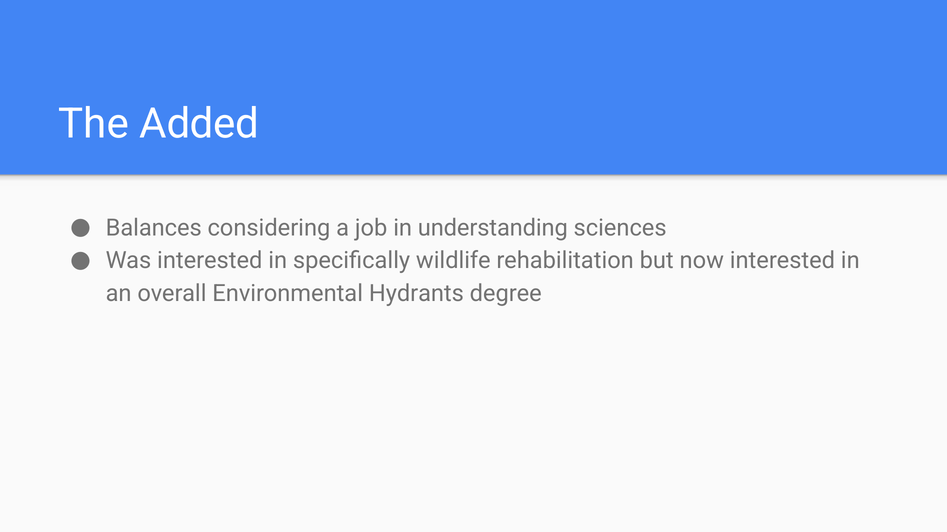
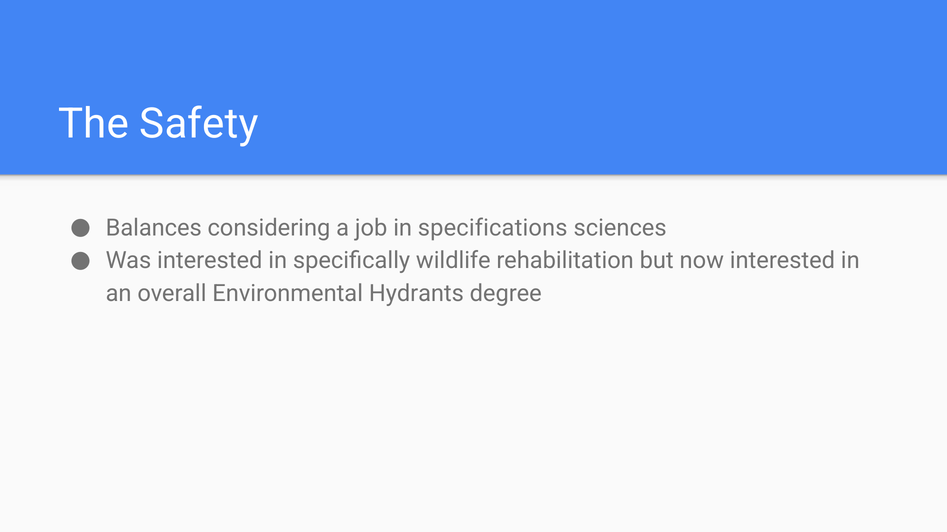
Added: Added -> Safety
understanding: understanding -> specifications
